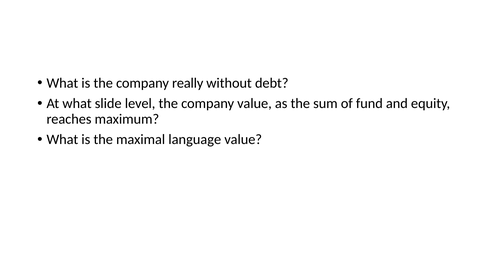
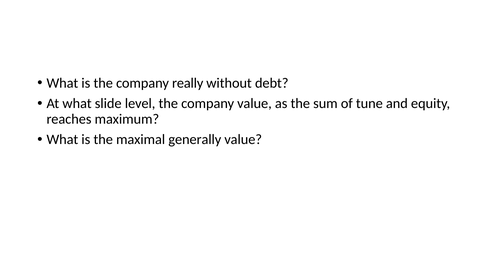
fund: fund -> tune
language: language -> generally
